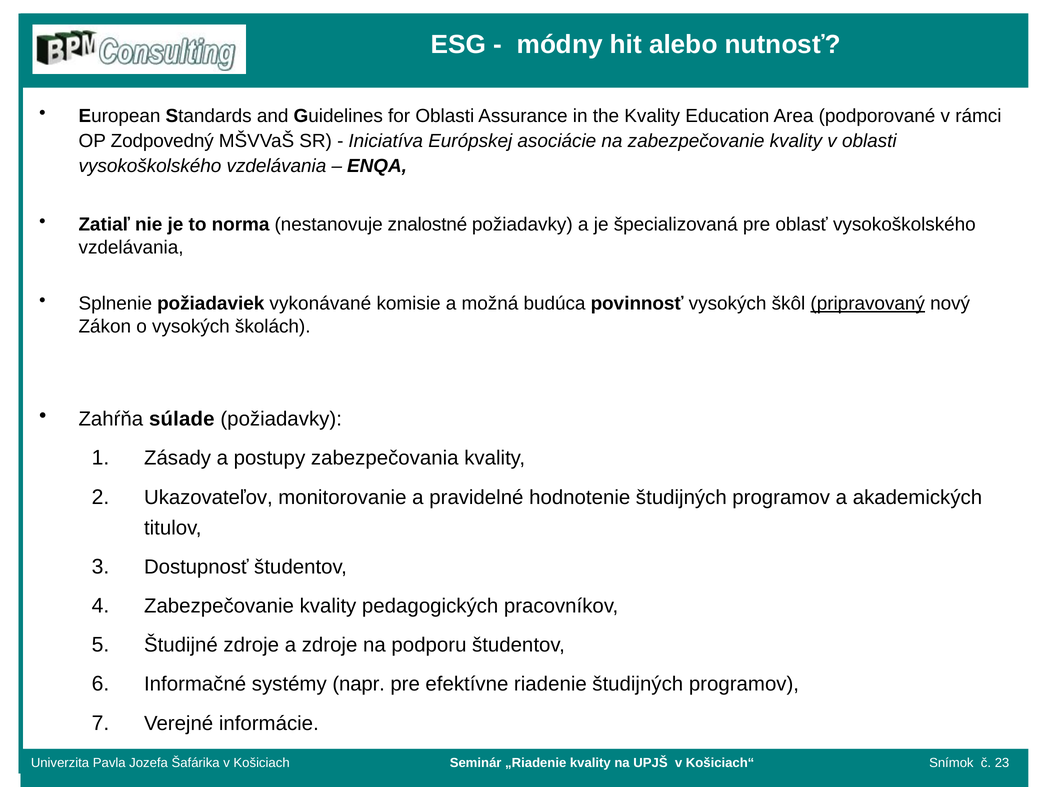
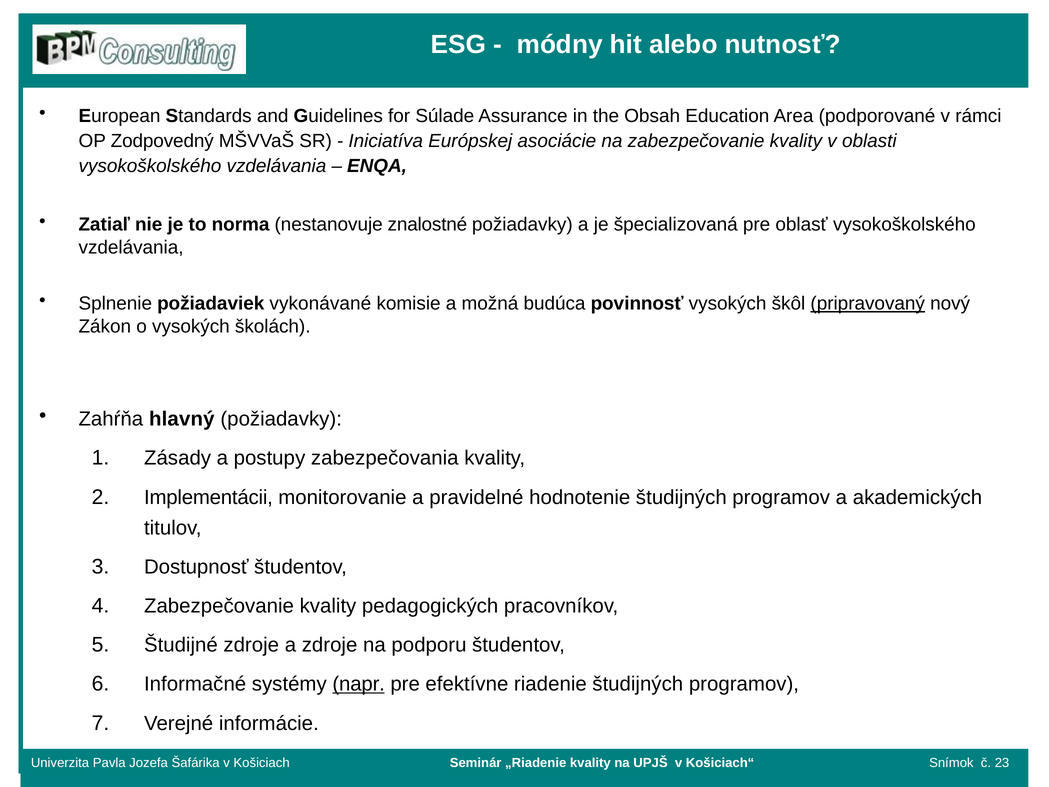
for Oblasti: Oblasti -> Súlade
the Kvality: Kvality -> Obsah
súlade: súlade -> hlavný
Ukazovateľov: Ukazovateľov -> Implementácii
napr underline: none -> present
